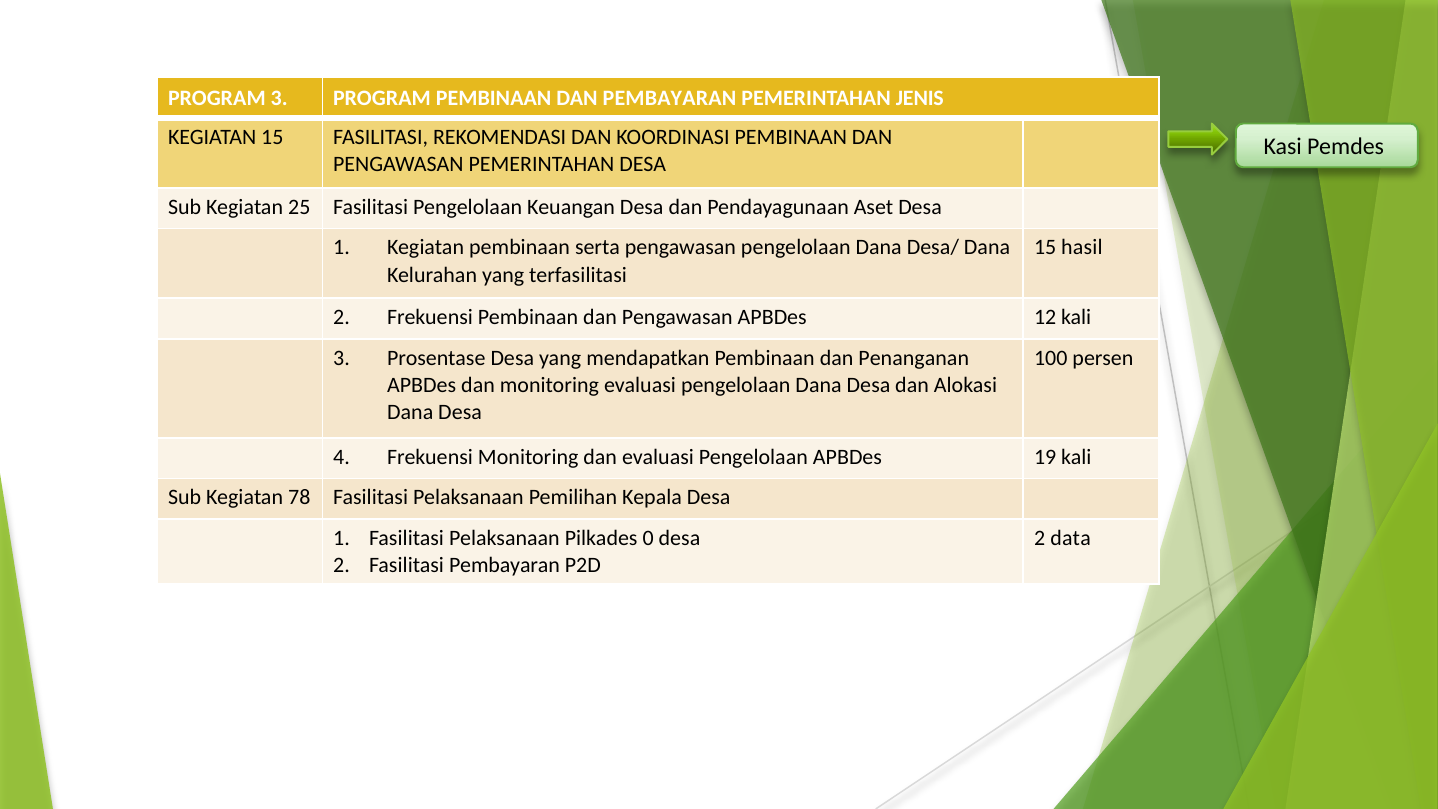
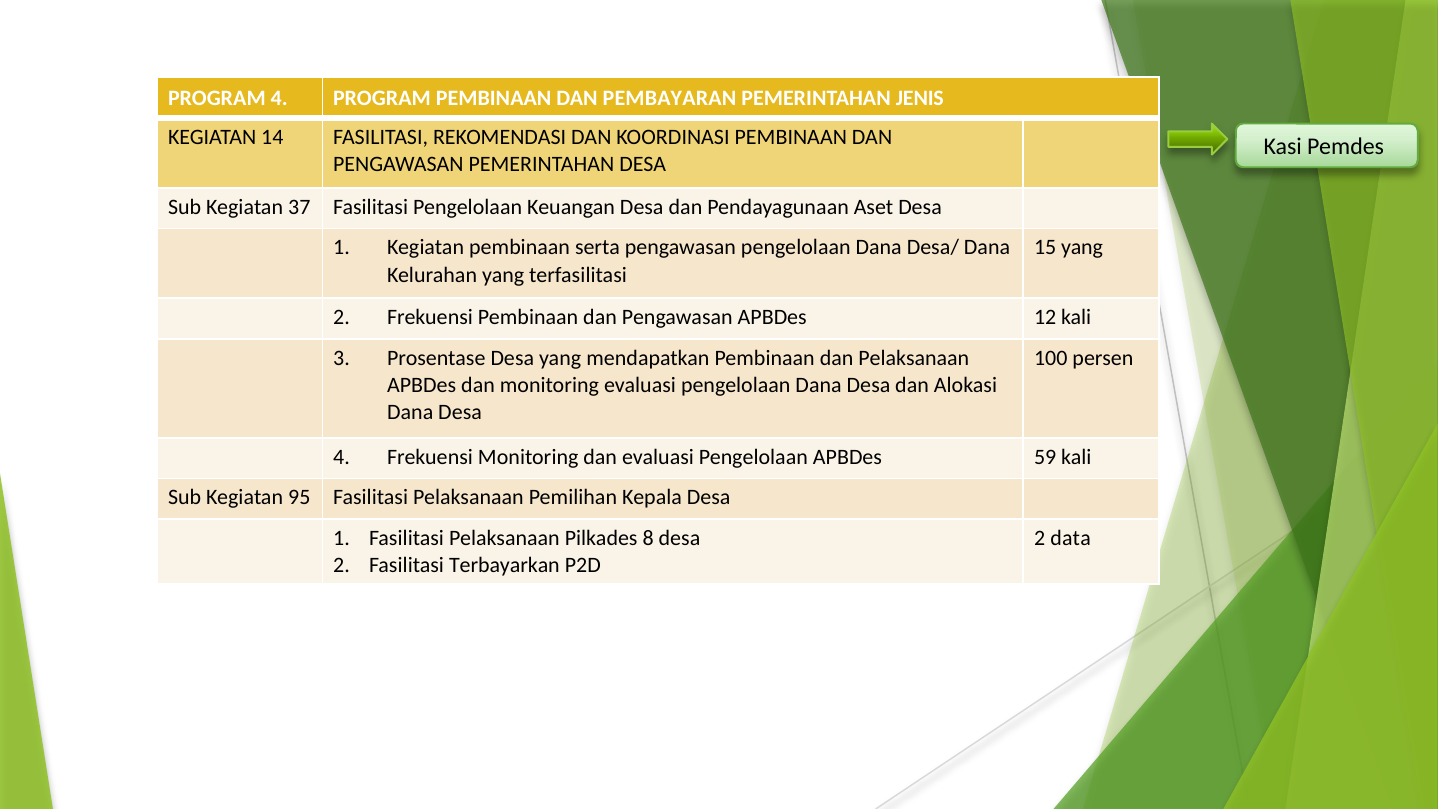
PROGRAM 3: 3 -> 4
KEGIATAN 15: 15 -> 14
25: 25 -> 37
15 hasil: hasil -> yang
dan Penanganan: Penanganan -> Pelaksanaan
19: 19 -> 59
78: 78 -> 95
0: 0 -> 8
Fasilitasi Pembayaran: Pembayaran -> Terbayarkan
